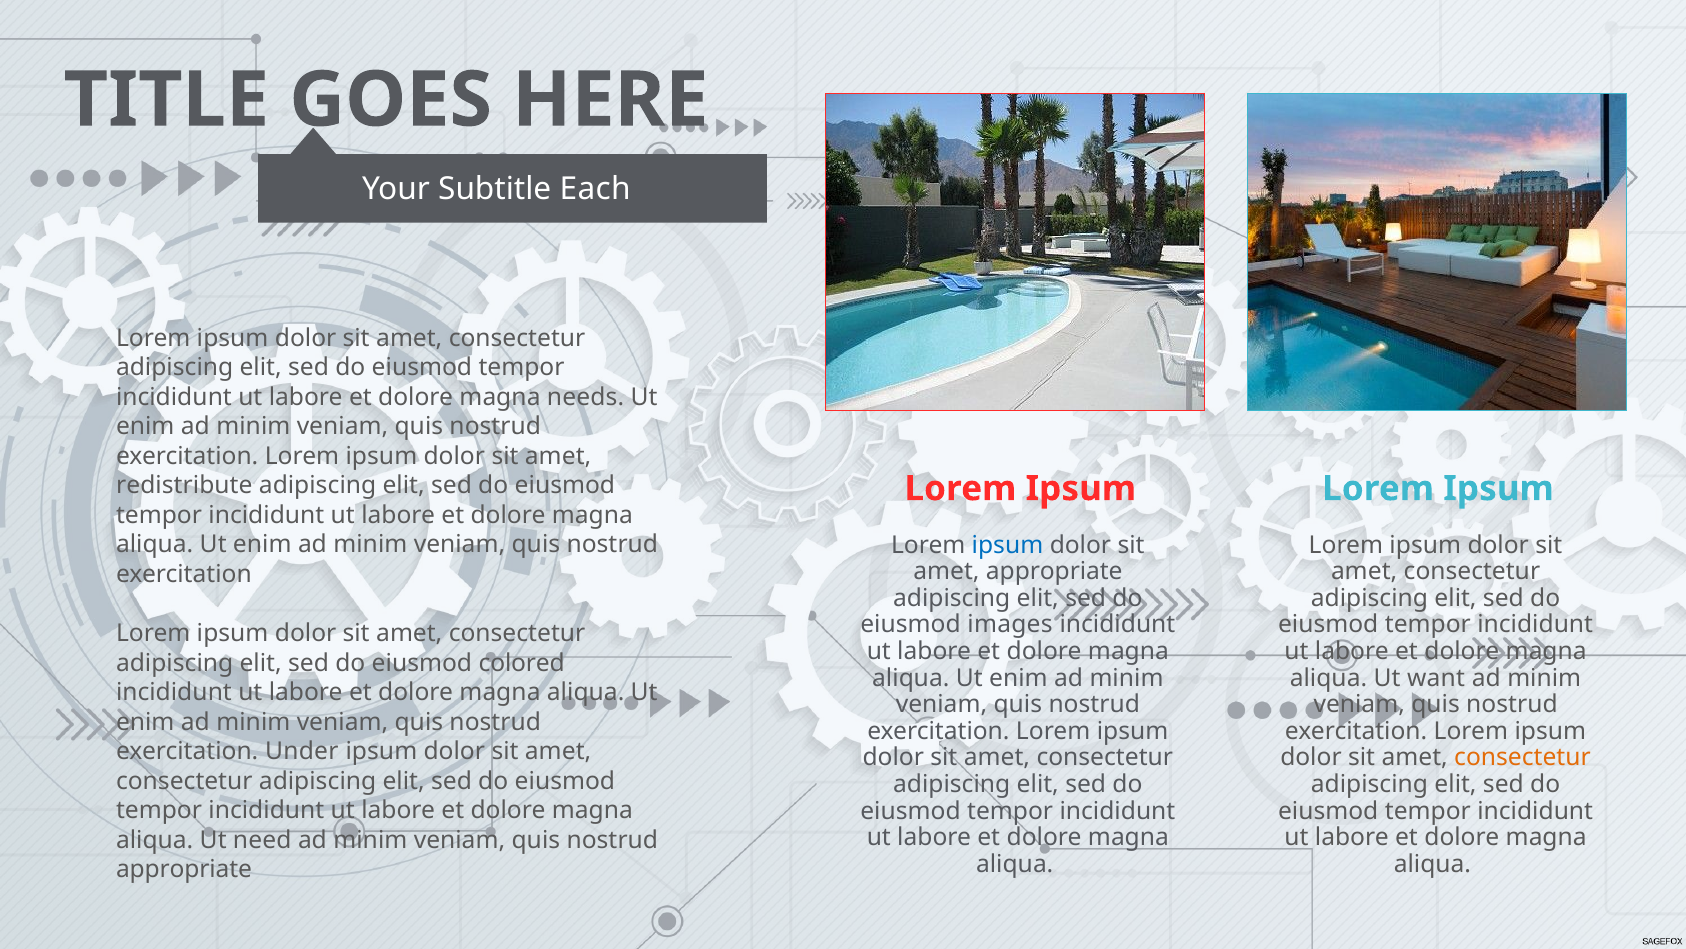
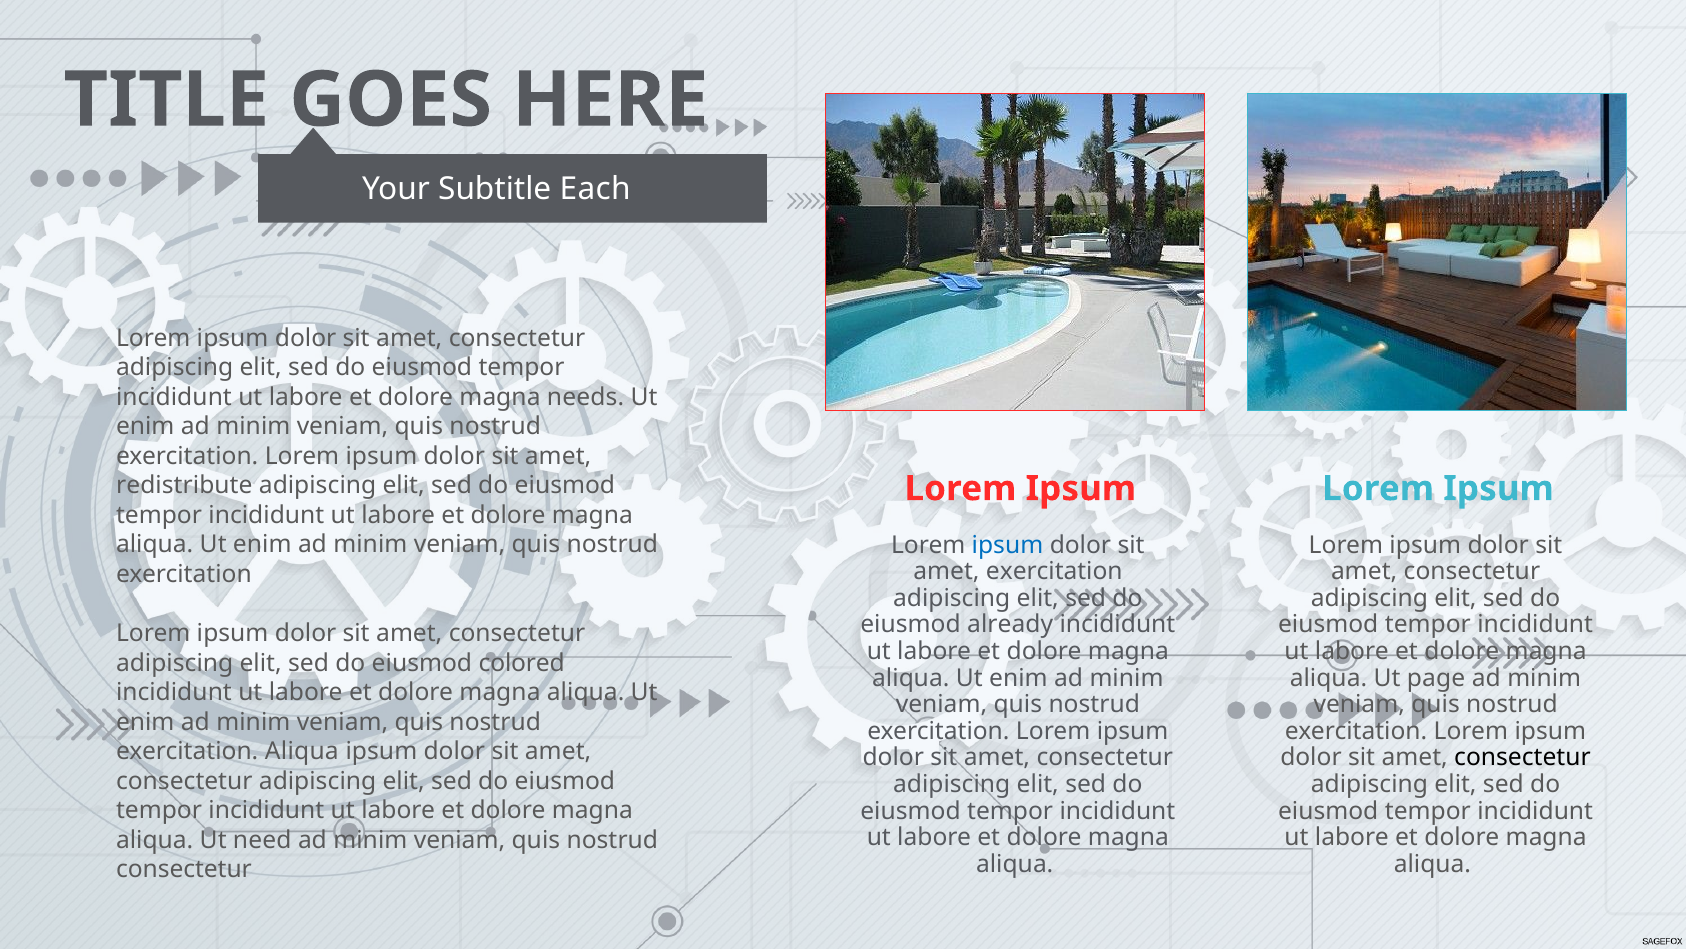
amet appropriate: appropriate -> exercitation
images: images -> already
want: want -> page
exercitation Under: Under -> Aliqua
consectetur at (1522, 757) colour: orange -> black
appropriate at (184, 869): appropriate -> consectetur
